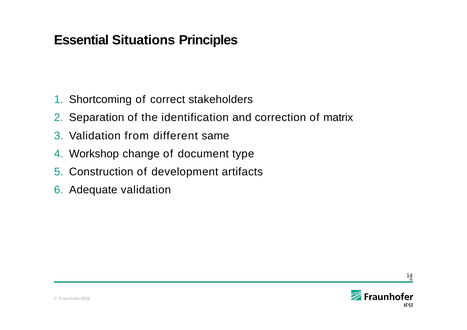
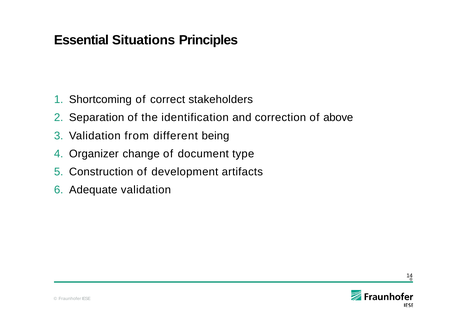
matrix: matrix -> above
same: same -> being
Workshop: Workshop -> Organizer
